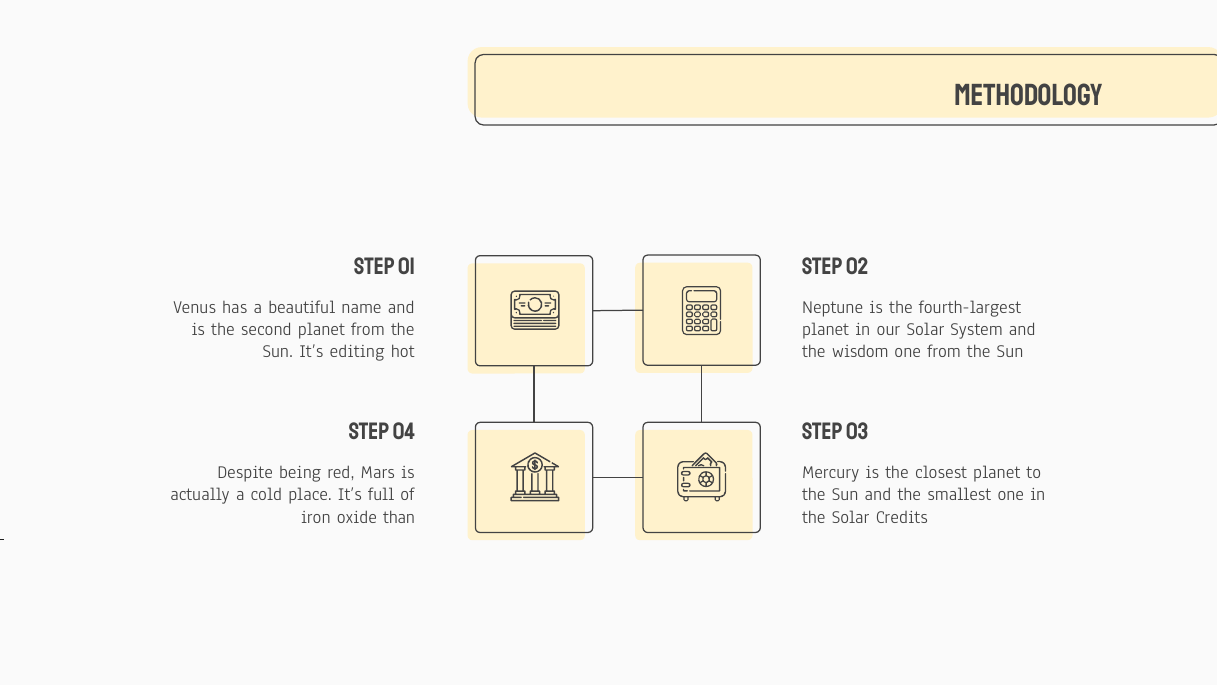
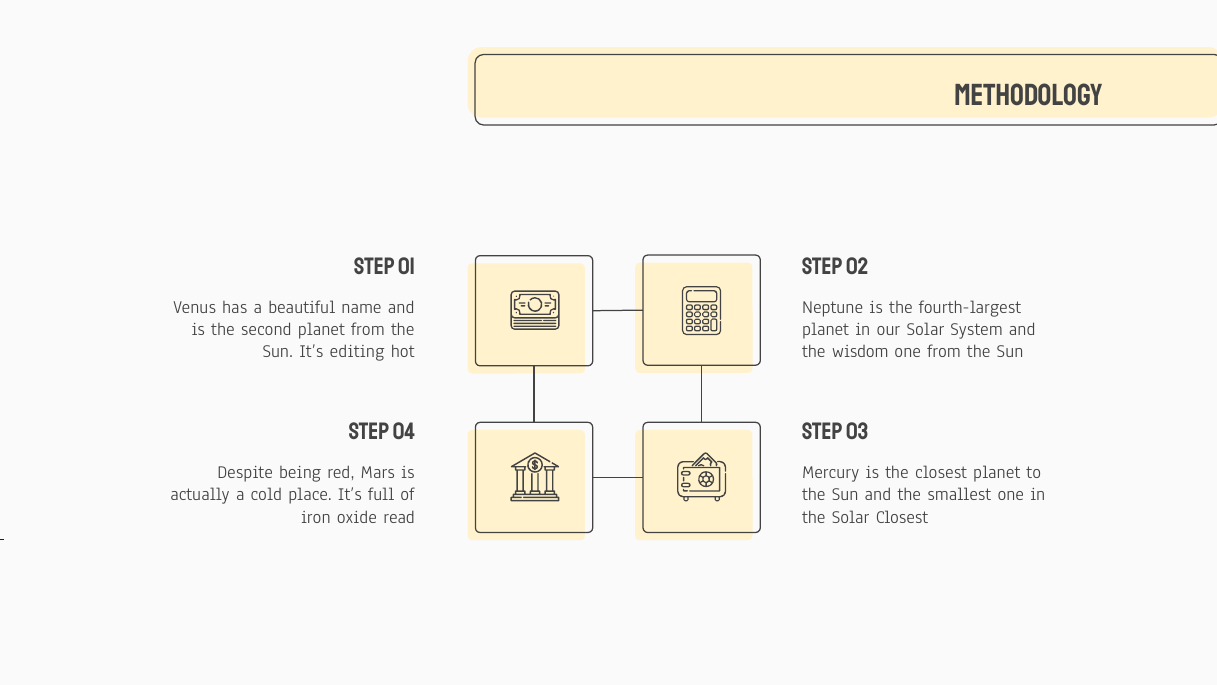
than: than -> read
Solar Credits: Credits -> Closest
